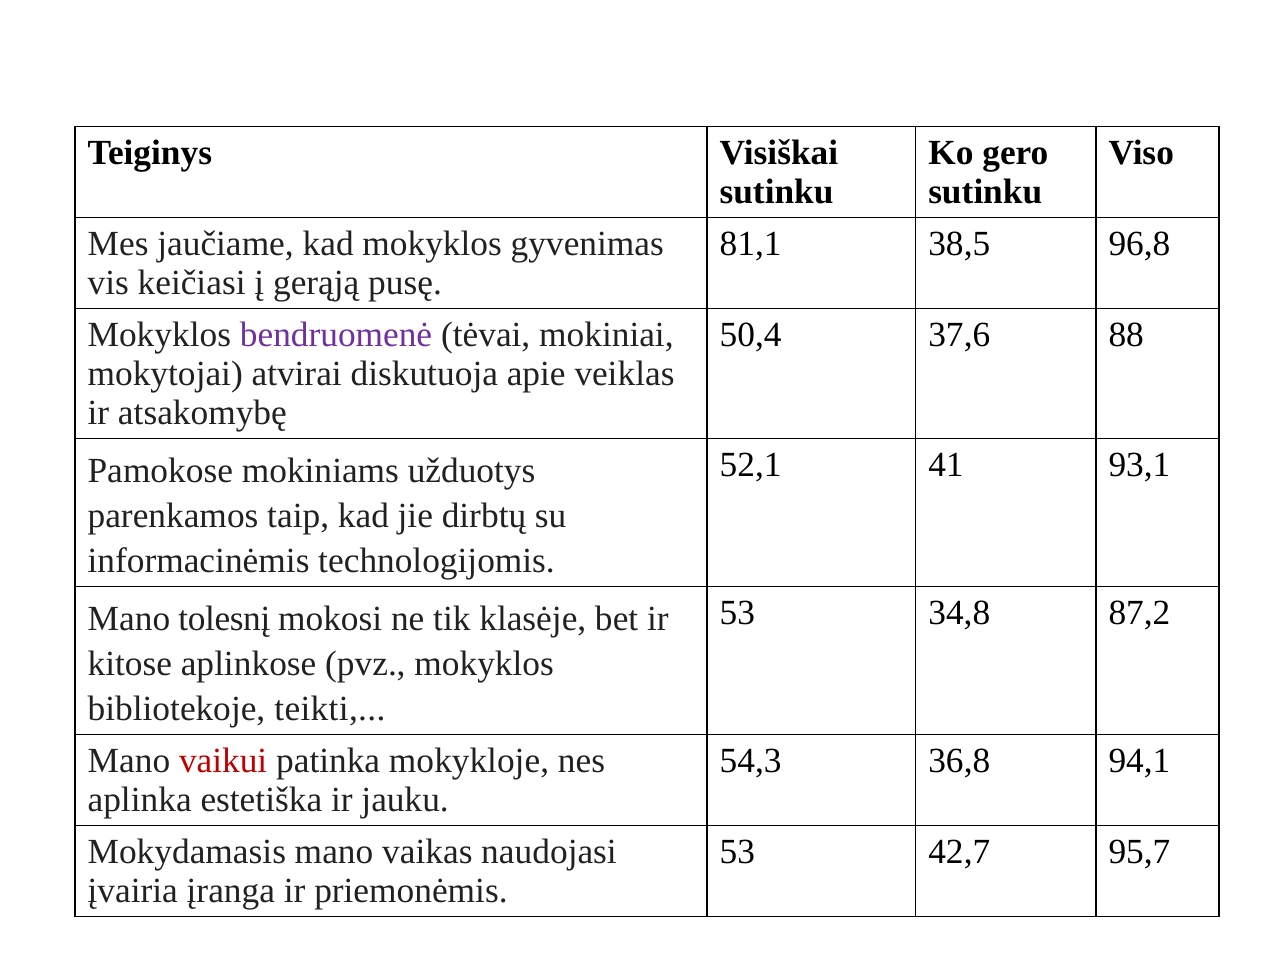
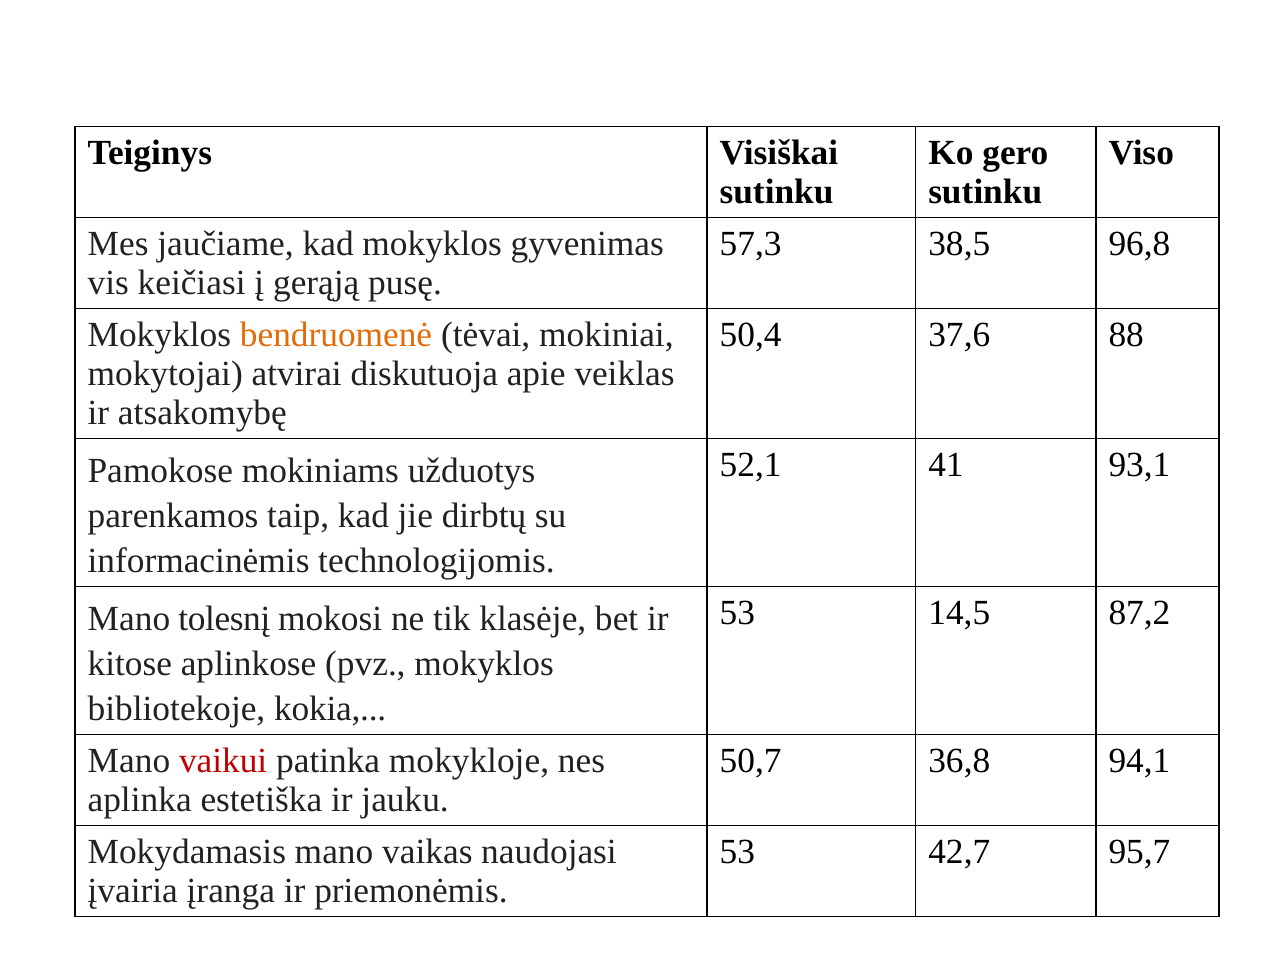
81,1: 81,1 -> 57,3
bendruomenė colour: purple -> orange
34,8: 34,8 -> 14,5
teikti: teikti -> kokia
54,3: 54,3 -> 50,7
